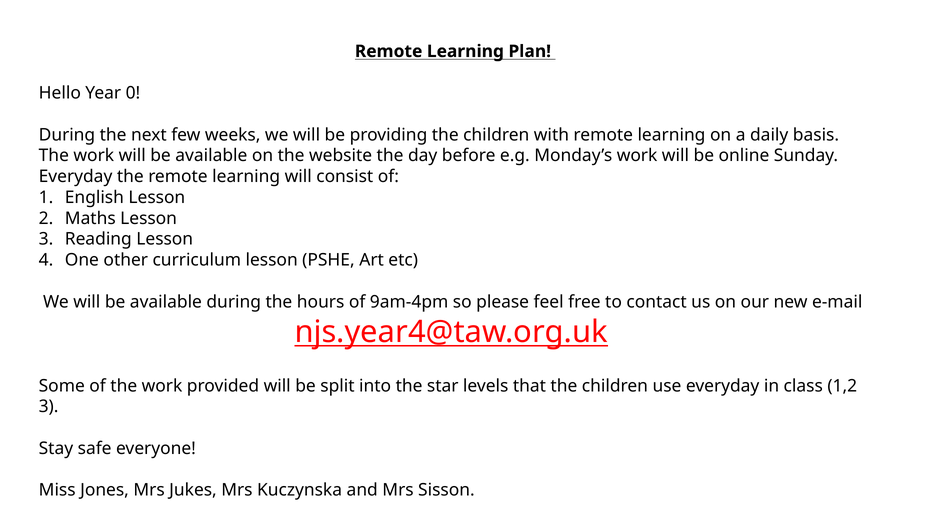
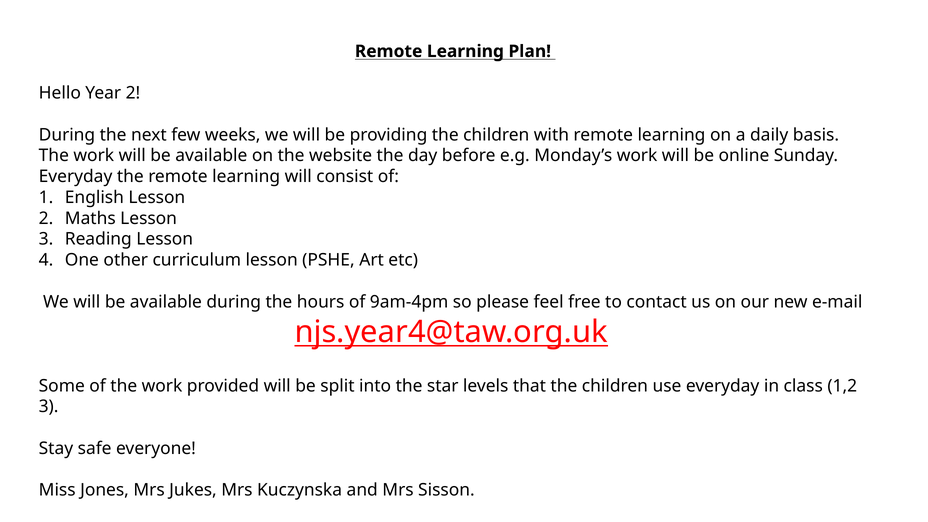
Year 0: 0 -> 2
